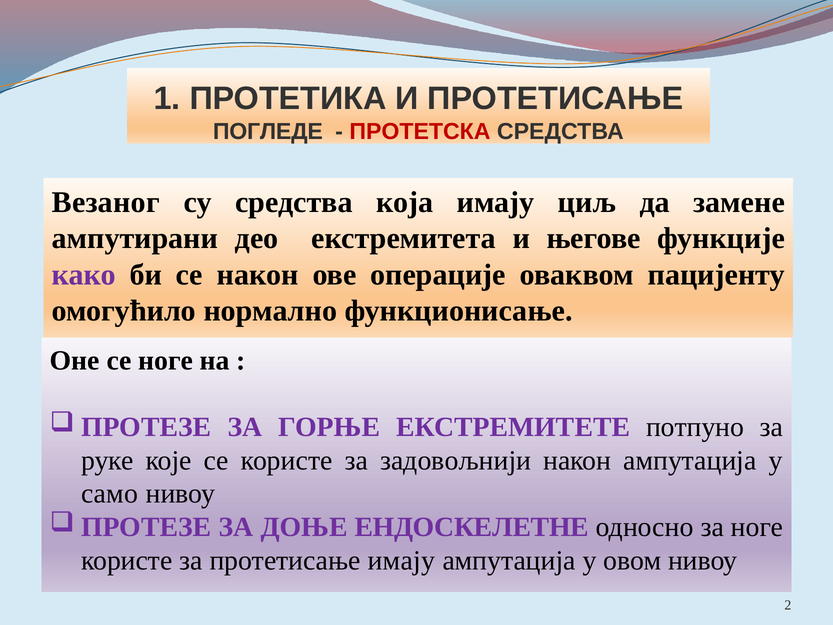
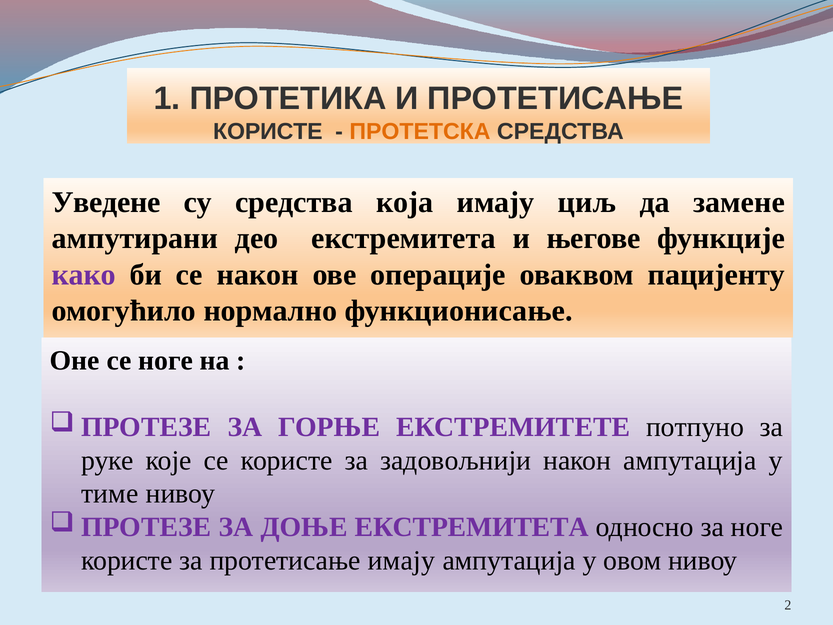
ПОГЛЕДЕ at (268, 131): ПОГЛЕДЕ -> КОРИСТЕ
ПРОТЕТСКА colour: red -> orange
Везаног: Везаног -> Уведене
само: само -> тиме
ДОЊЕ ЕНДОСКЕЛЕТНЕ: ЕНДОСКЕЛЕТНЕ -> ЕКСТРЕМИТЕТА
